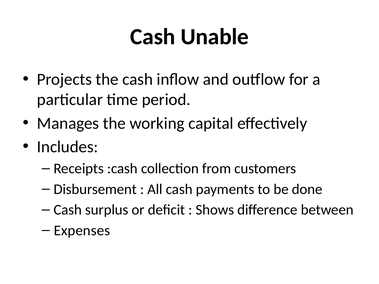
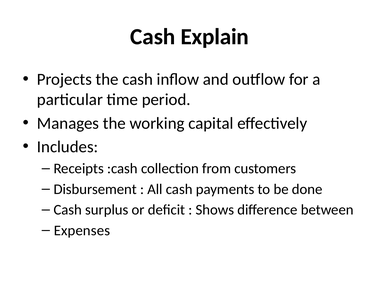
Unable: Unable -> Explain
